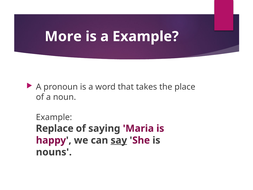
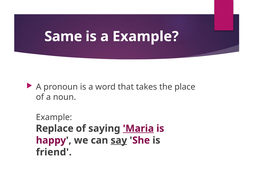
More: More -> Same
Maria underline: none -> present
nouns: nouns -> friend
